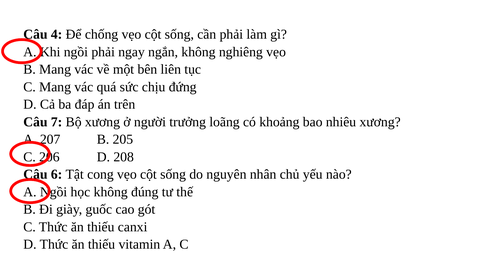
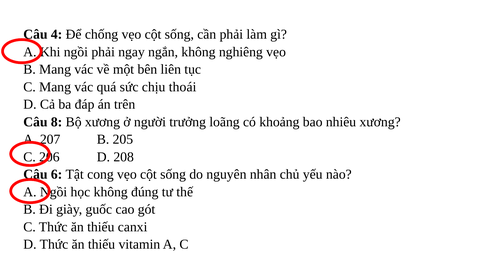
đứng: đứng -> thoái
7: 7 -> 8
